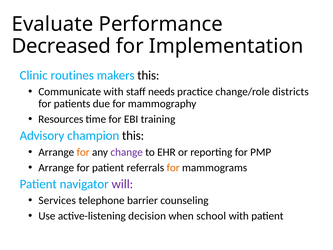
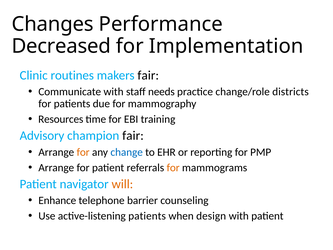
Evaluate: Evaluate -> Changes
makers this: this -> fair
champion this: this -> fair
change colour: purple -> blue
will colour: purple -> orange
Services: Services -> Enhance
active-listening decision: decision -> patients
school: school -> design
